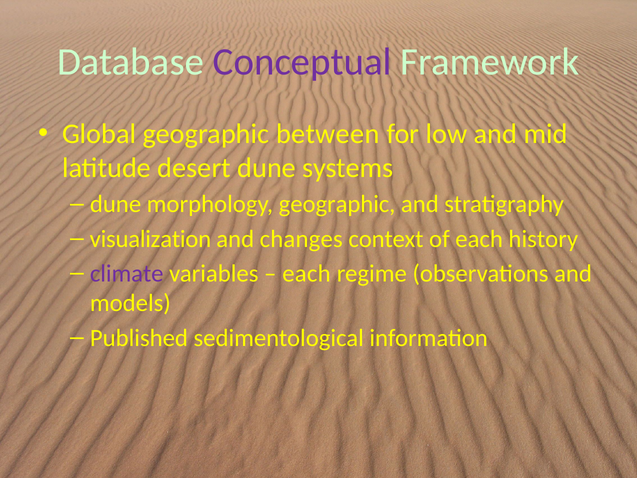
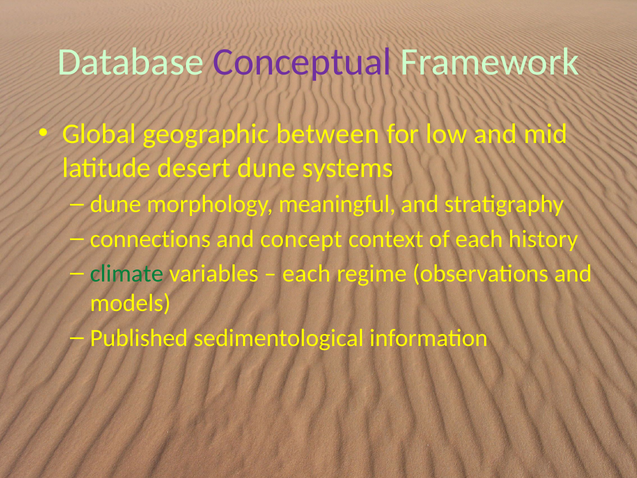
morphology geographic: geographic -> meaningful
visualization: visualization -> connections
changes: changes -> concept
climate colour: purple -> green
